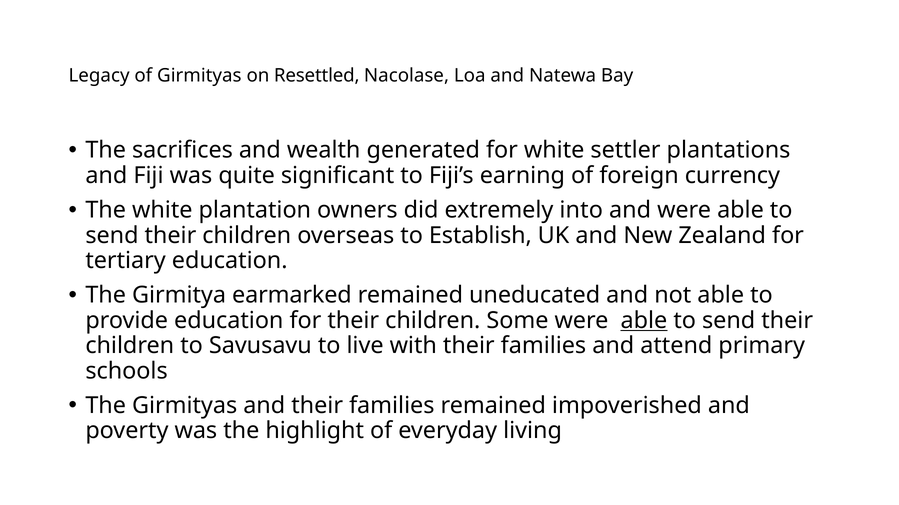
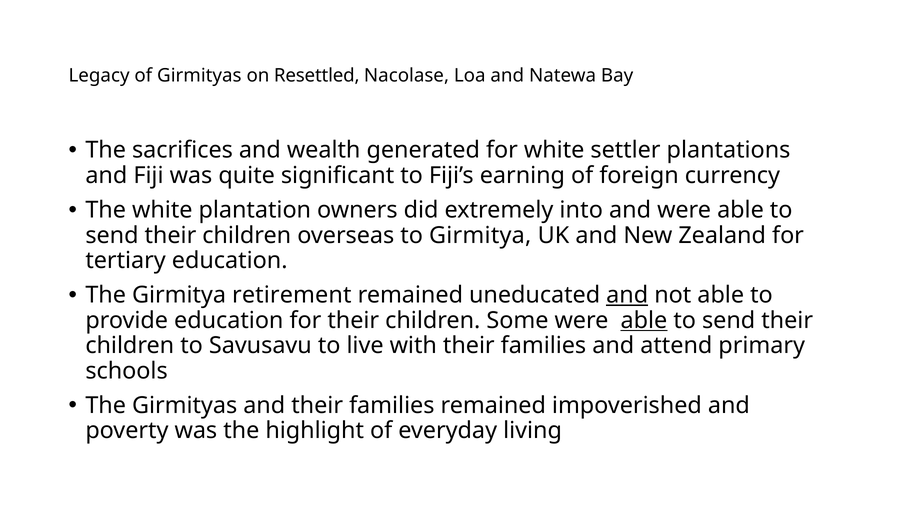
to Establish: Establish -> Girmitya
earmarked: earmarked -> retirement
and at (627, 296) underline: none -> present
